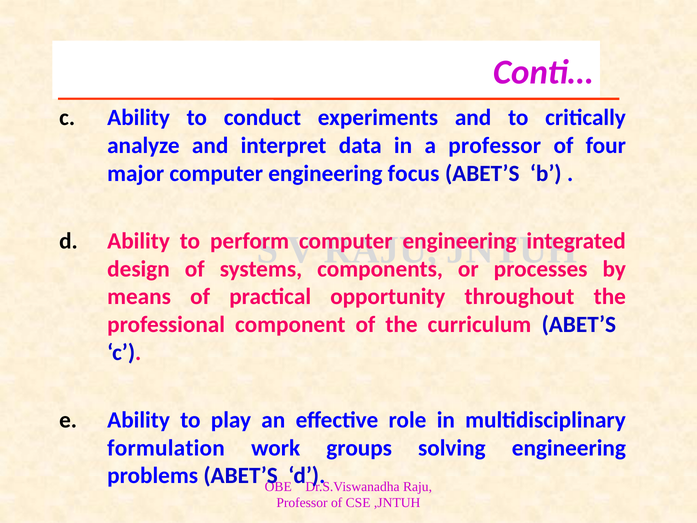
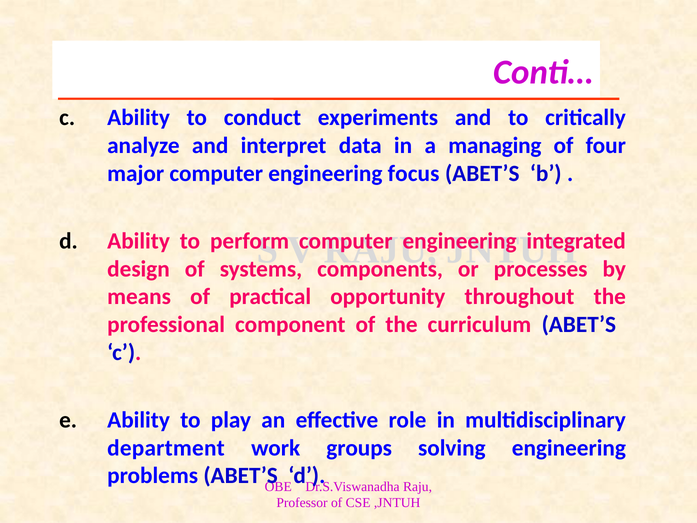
a professor: professor -> managing
formulation: formulation -> department
